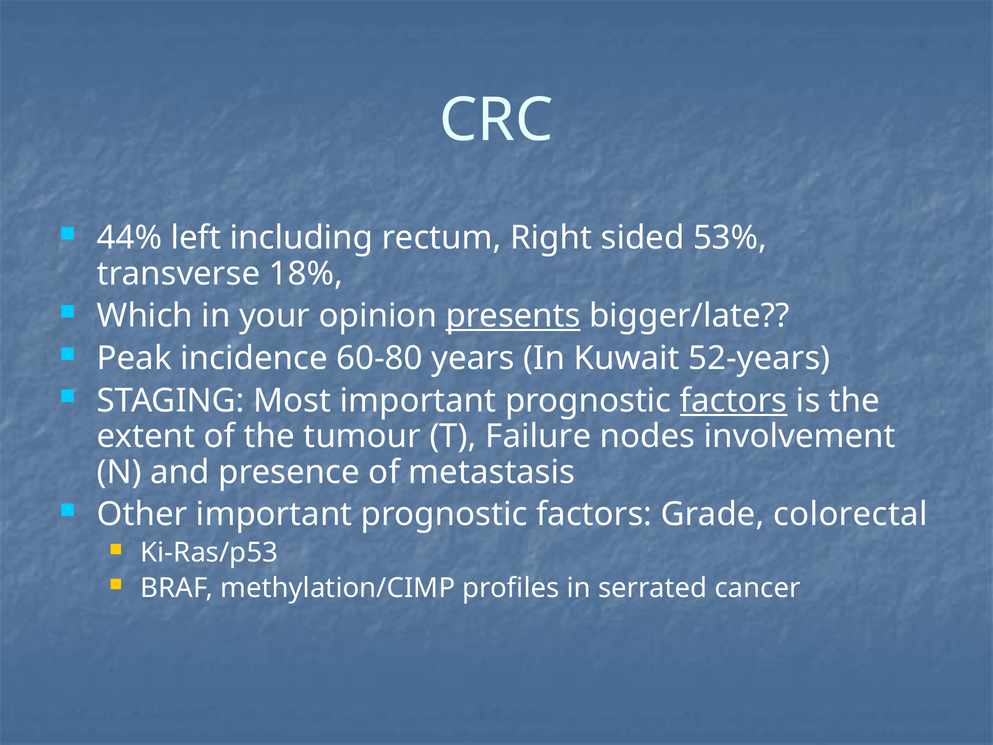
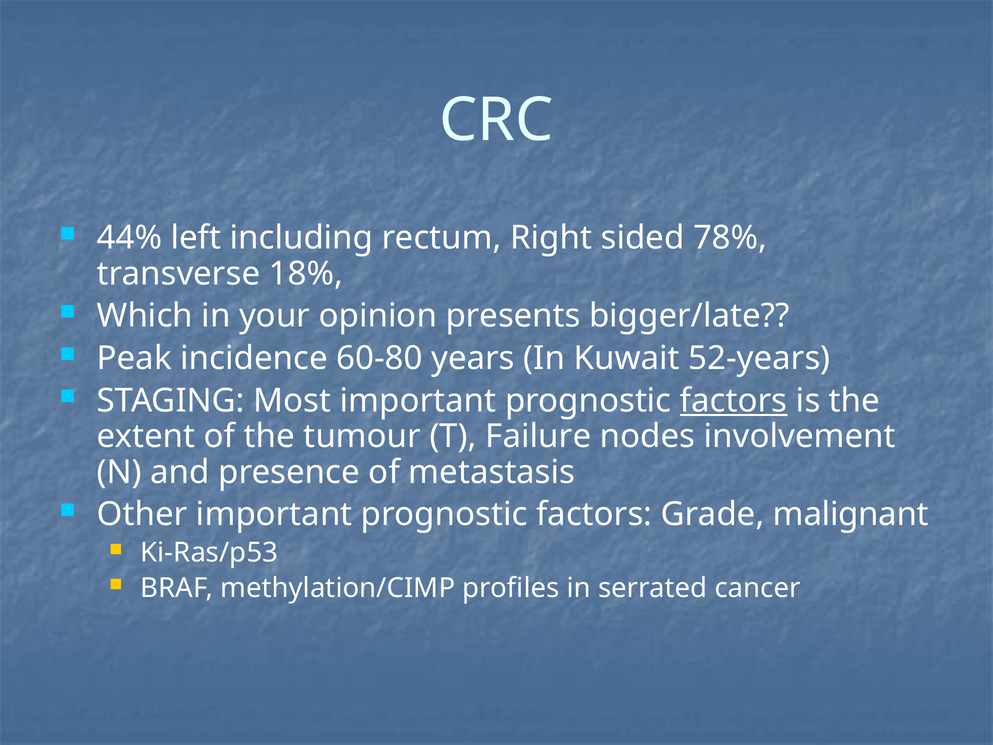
53%: 53% -> 78%
presents underline: present -> none
colorectal: colorectal -> malignant
